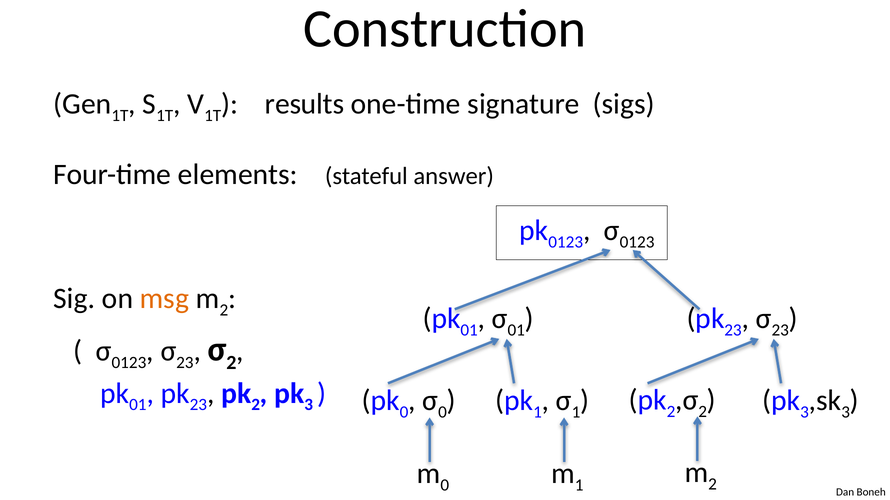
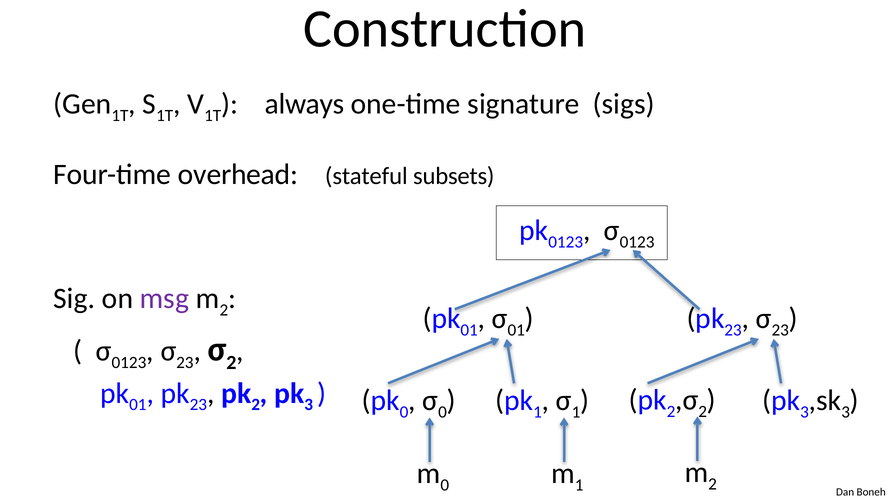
results: results -> always
elements: elements -> overhead
answer: answer -> subsets
msg colour: orange -> purple
